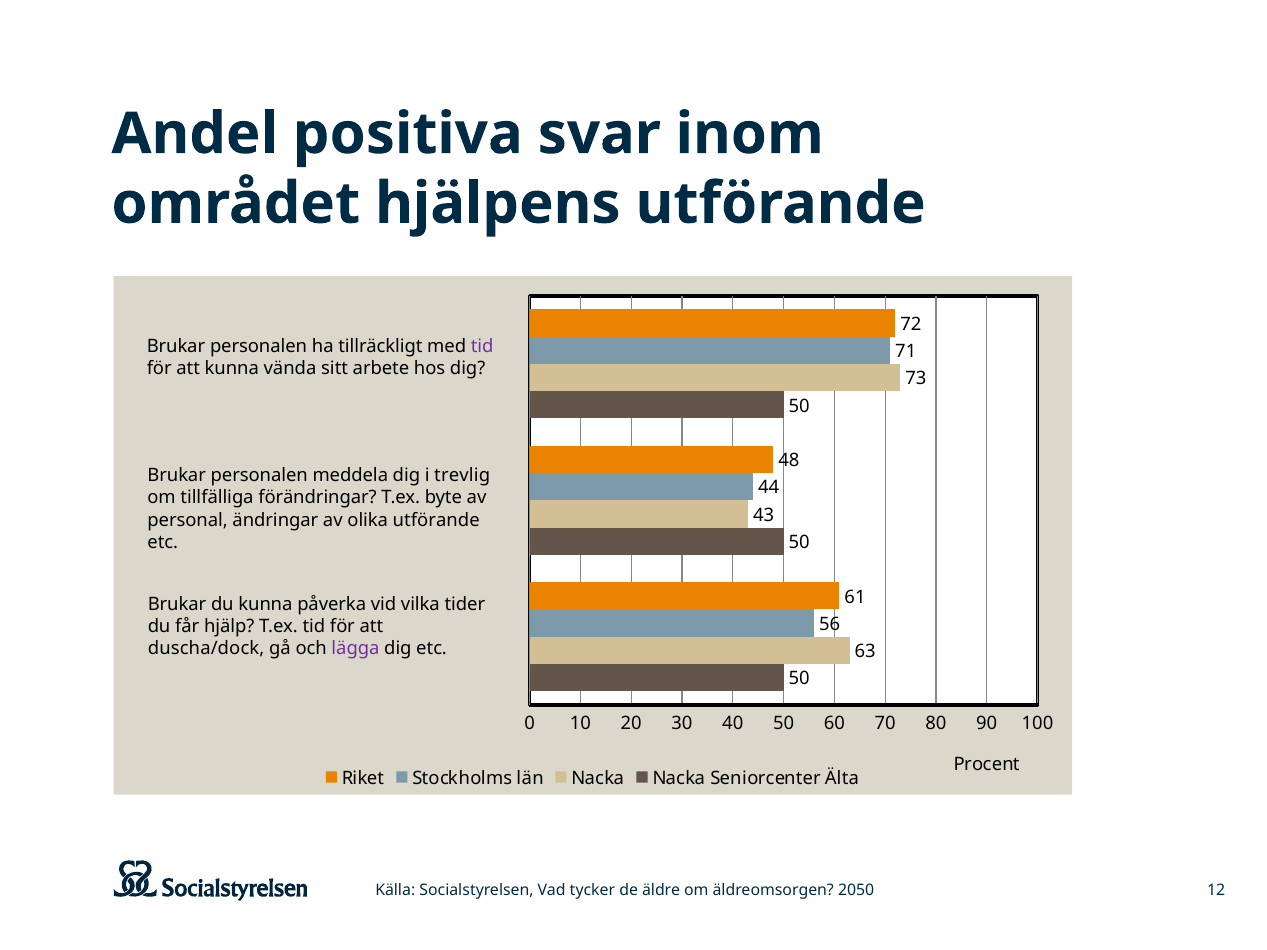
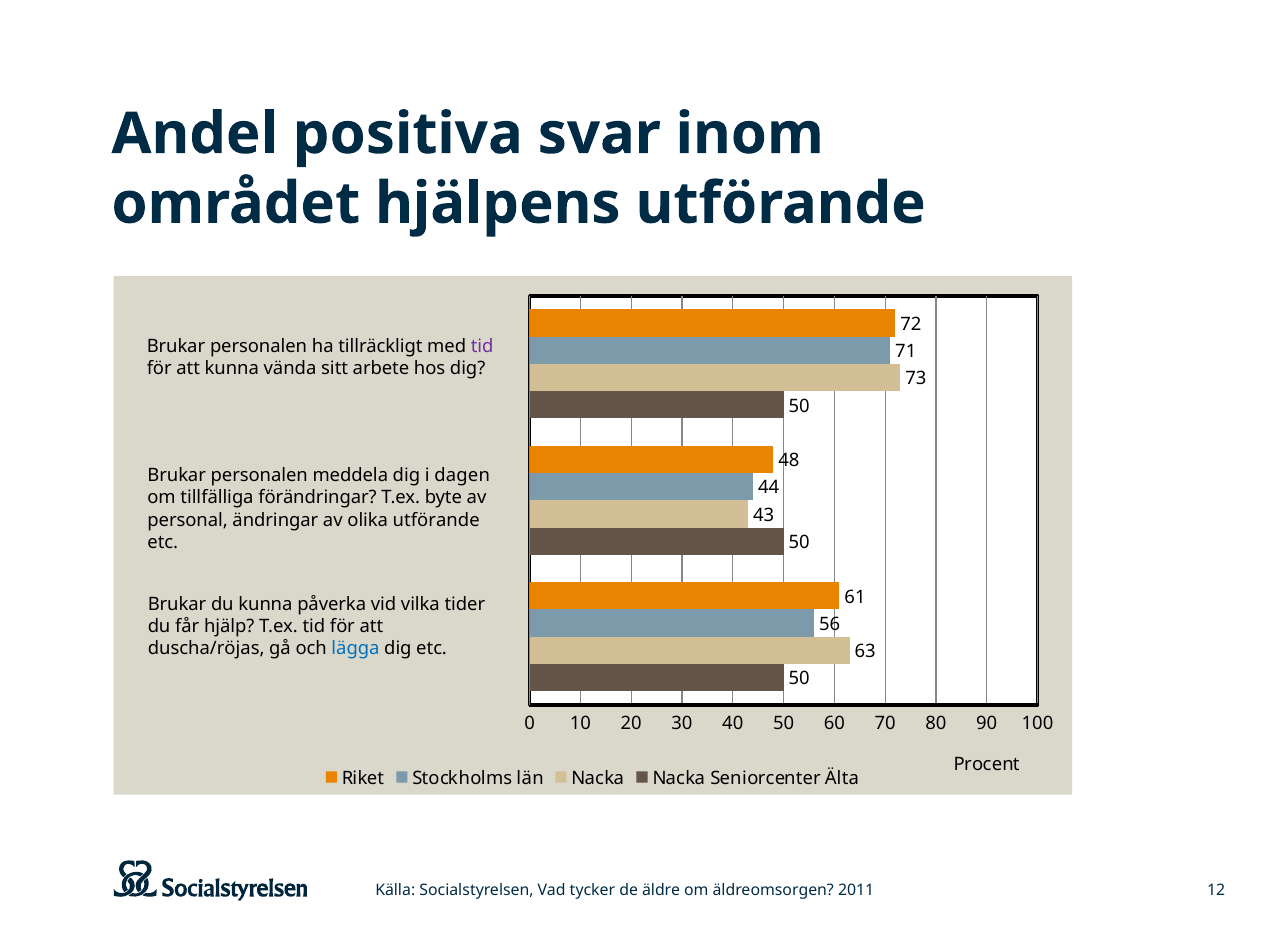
trevlig: trevlig -> dagen
duscha/dock: duscha/dock -> duscha/röjas
lägga colour: purple -> blue
2050: 2050 -> 2011
